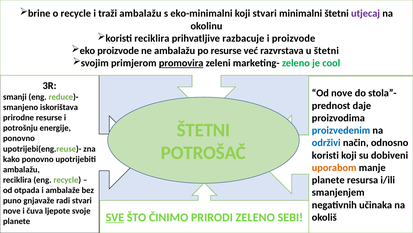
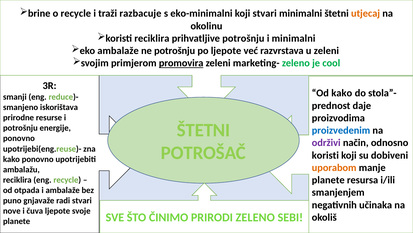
traži ambalažu: ambalažu -> razbacuje
utjecaj colour: purple -> orange
prihvatljive razbacuje: razbacuje -> potrošnju
i proizvode: proizvode -> minimalni
eko proizvode: proizvode -> ambalaže
ne ambalažu: ambalažu -> potrošnju
po resurse: resurse -> ljepote
u štetni: štetni -> zeleni
Od nove: nove -> kako
održivi colour: blue -> purple
SVE underline: present -> none
